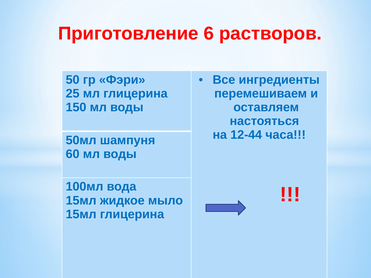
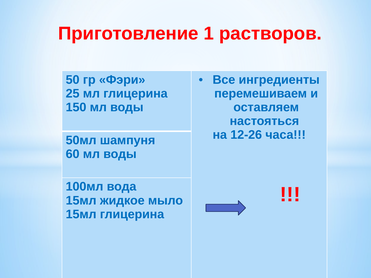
6: 6 -> 1
12-44: 12-44 -> 12-26
